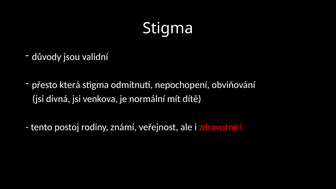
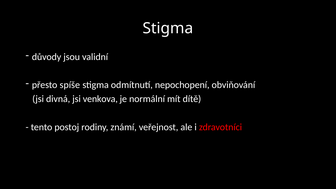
která: která -> spíše
